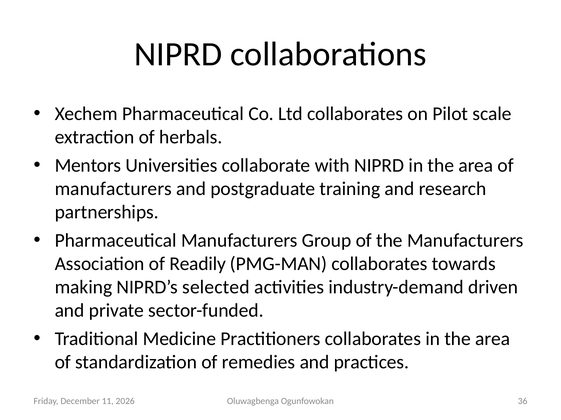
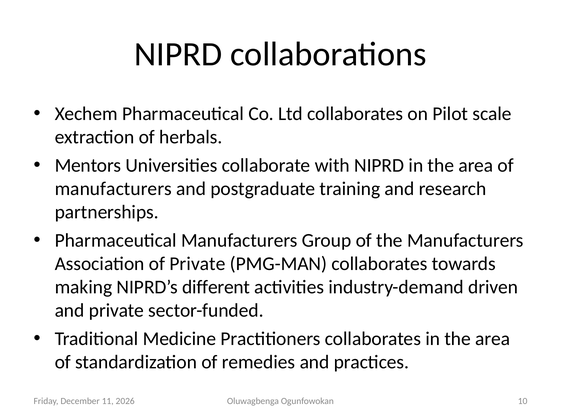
of Readily: Readily -> Private
selected: selected -> different
36: 36 -> 10
